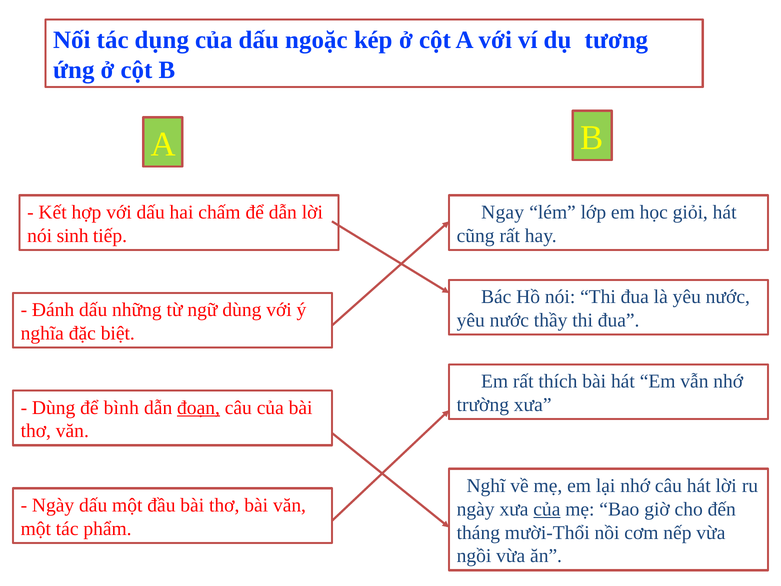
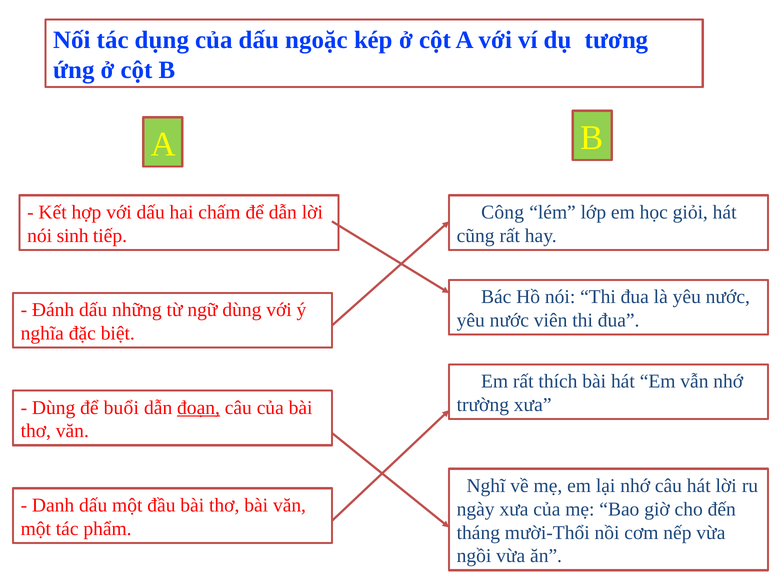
Ngay: Ngay -> Công
thầy: thầy -> viên
bình: bình -> buổi
Ngày at (53, 505): Ngày -> Danh
của at (547, 509) underline: present -> none
